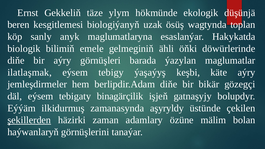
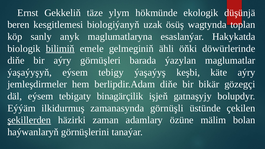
bilimiň underline: none -> present
ilatlaşmak: ilatlaşmak -> ýaşaýyşyň
aşyryldy: aşyryldy -> görnüşli
